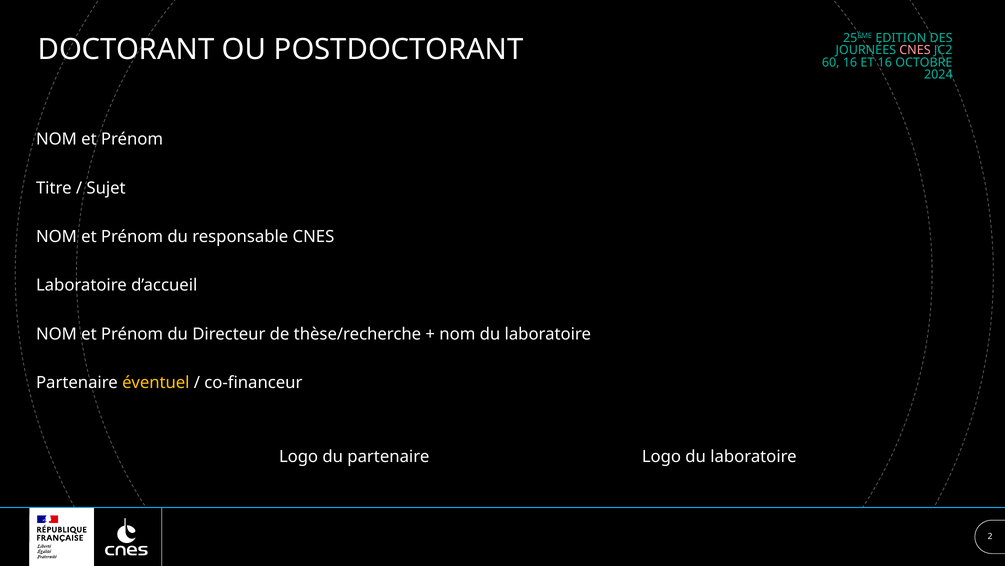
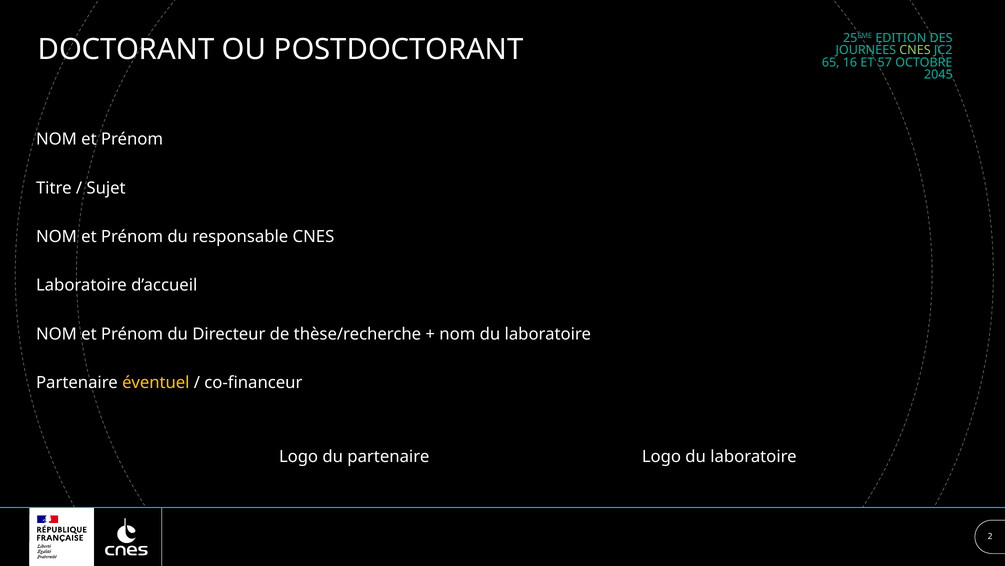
CNES at (915, 50) colour: pink -> light green
60: 60 -> 65
ET 16: 16 -> 57
2024: 2024 -> 2045
